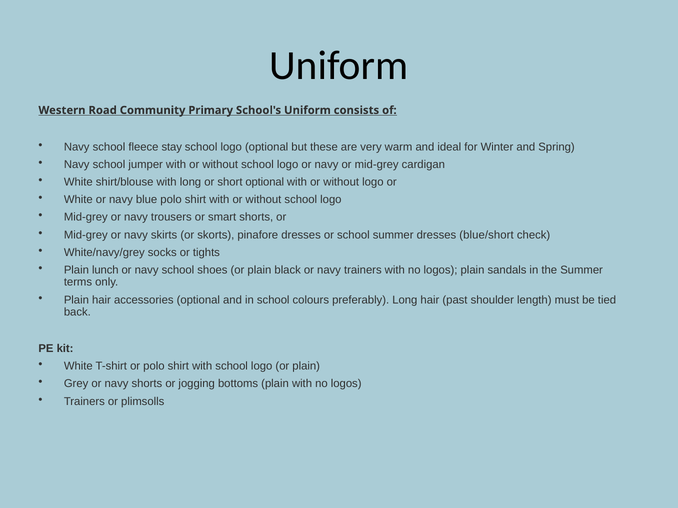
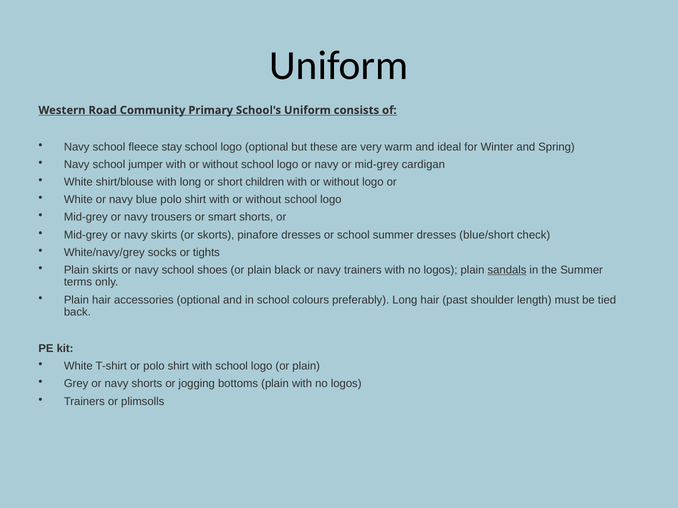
short optional: optional -> children
Plain lunch: lunch -> skirts
sandals underline: none -> present
